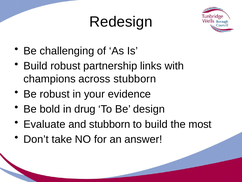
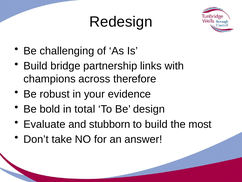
Build robust: robust -> bridge
across stubborn: stubborn -> therefore
drug: drug -> total
